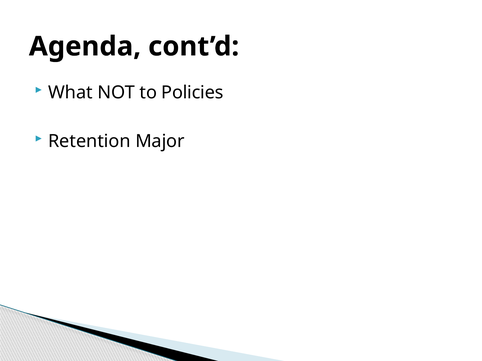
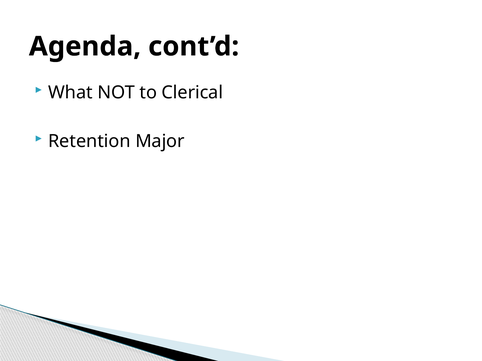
Policies: Policies -> Clerical
